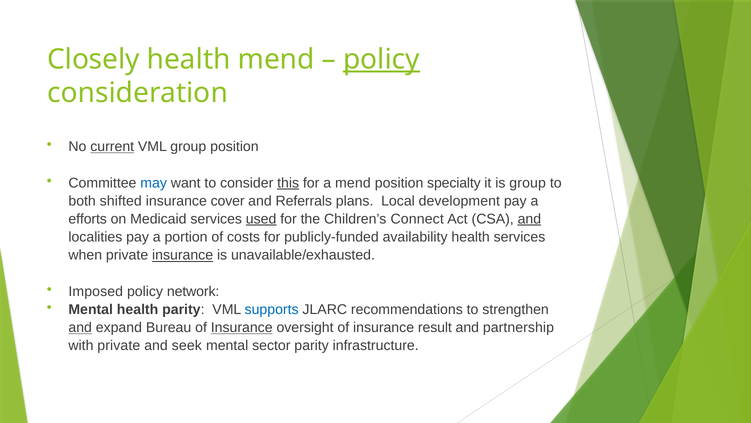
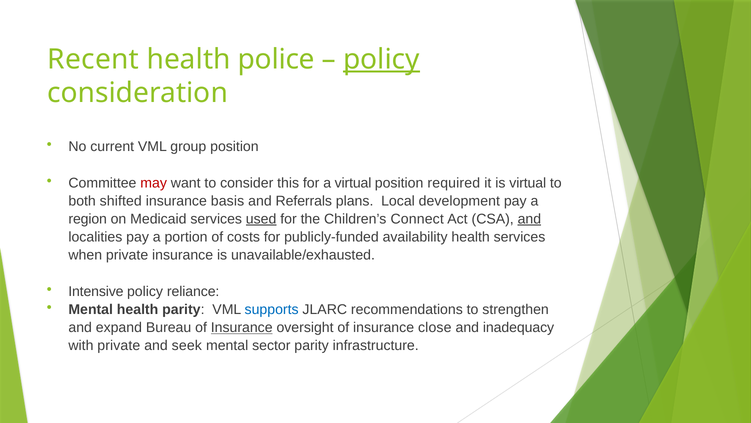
Closely: Closely -> Recent
health mend: mend -> police
current underline: present -> none
may colour: blue -> red
this underline: present -> none
a mend: mend -> virtual
specialty: specialty -> required
is group: group -> virtual
cover: cover -> basis
efforts: efforts -> region
insurance at (183, 255) underline: present -> none
Imposed: Imposed -> Intensive
network: network -> reliance
and at (80, 327) underline: present -> none
result: result -> close
partnership: partnership -> inadequacy
